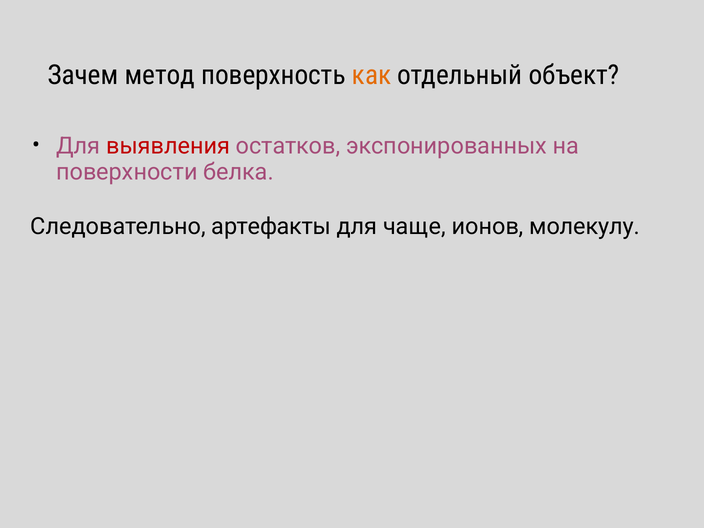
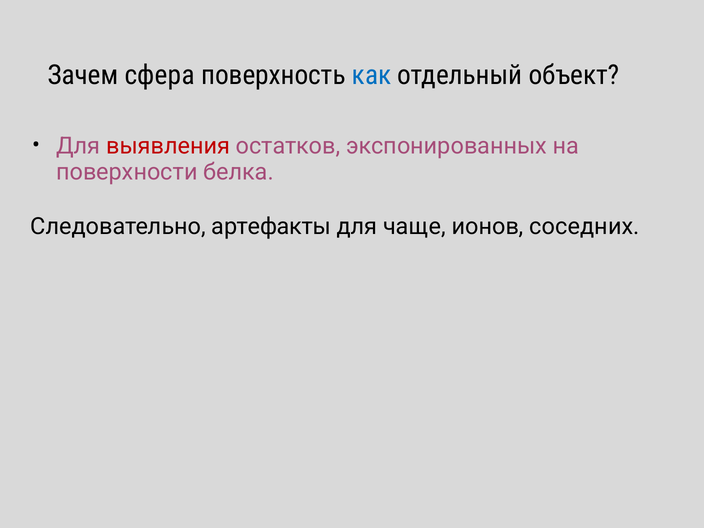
метод: метод -> сфера
как colour: orange -> blue
молекулу: молекулу -> соседних
